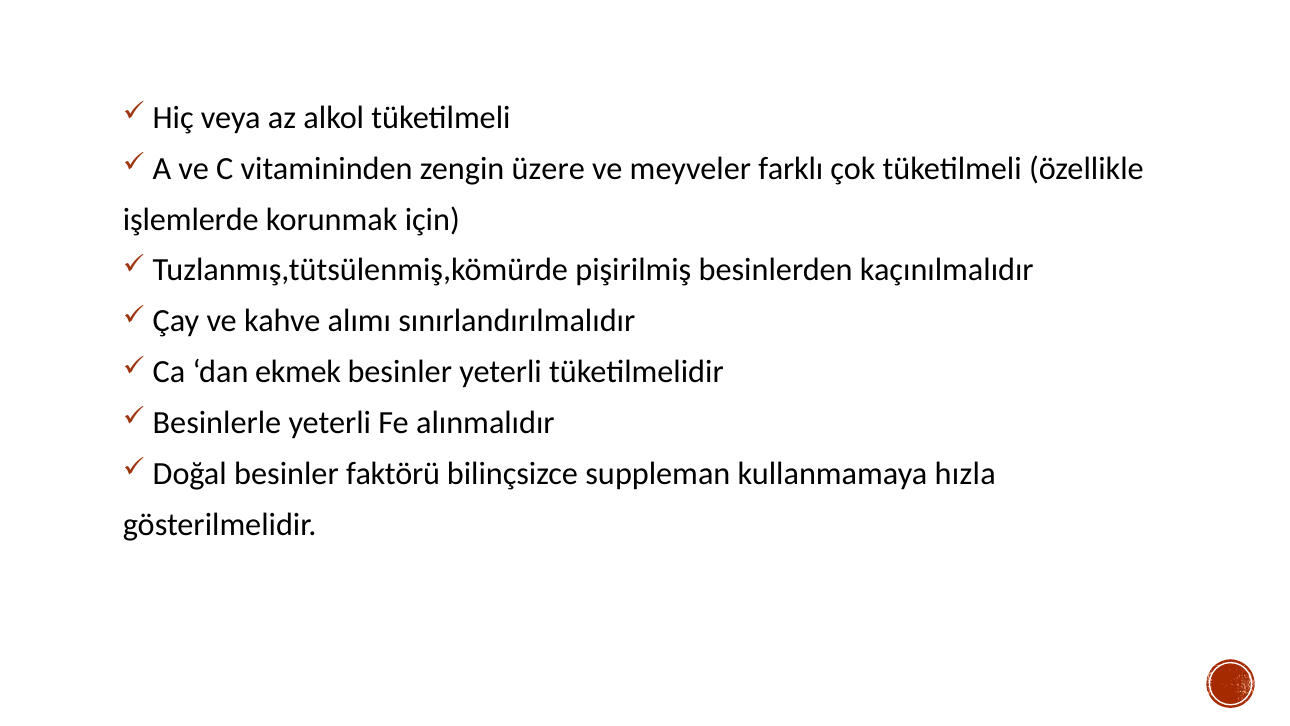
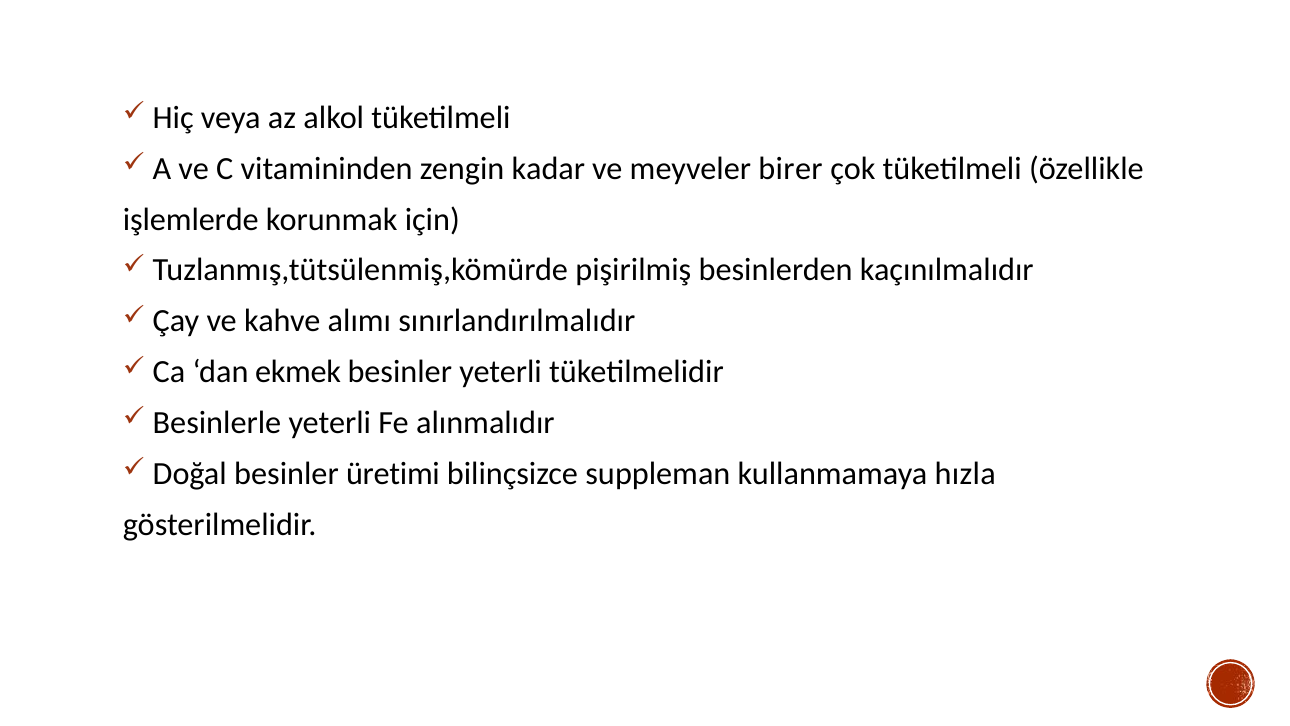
üzere: üzere -> kadar
farklı: farklı -> birer
faktörü: faktörü -> üretimi
